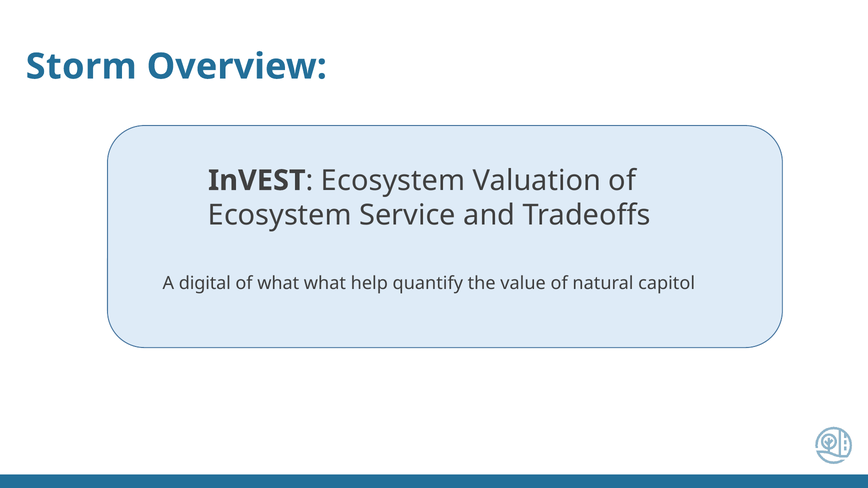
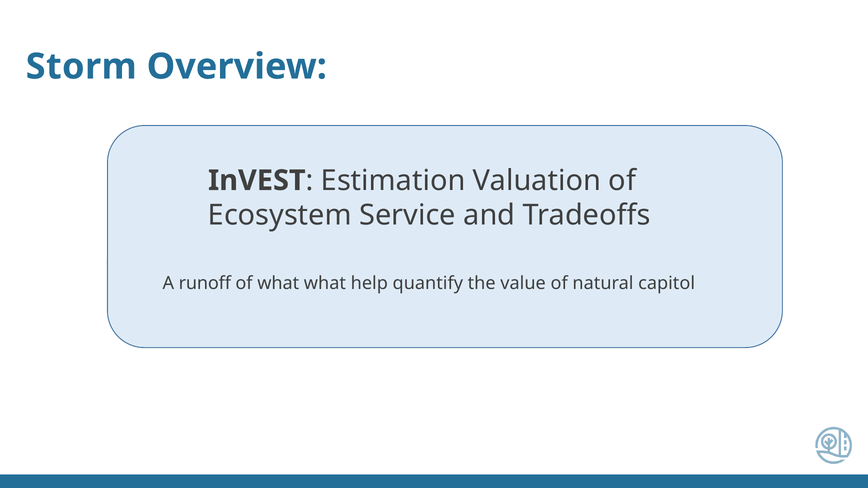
Ecosystem at (393, 181): Ecosystem -> Estimation
digital: digital -> runoff
